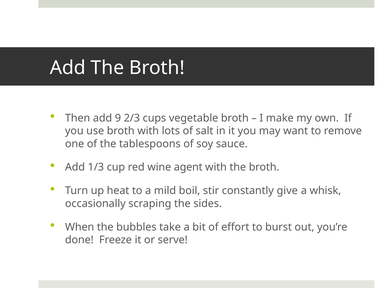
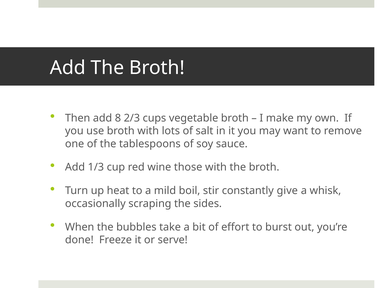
9: 9 -> 8
agent: agent -> those
